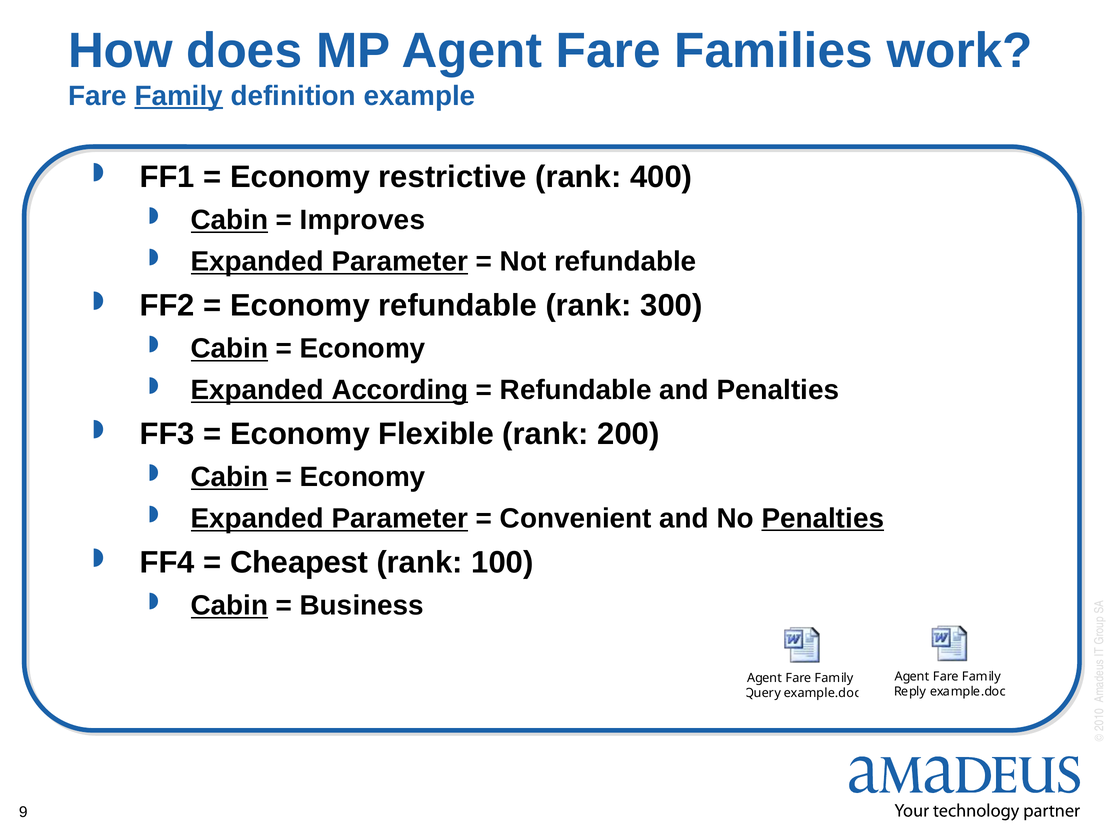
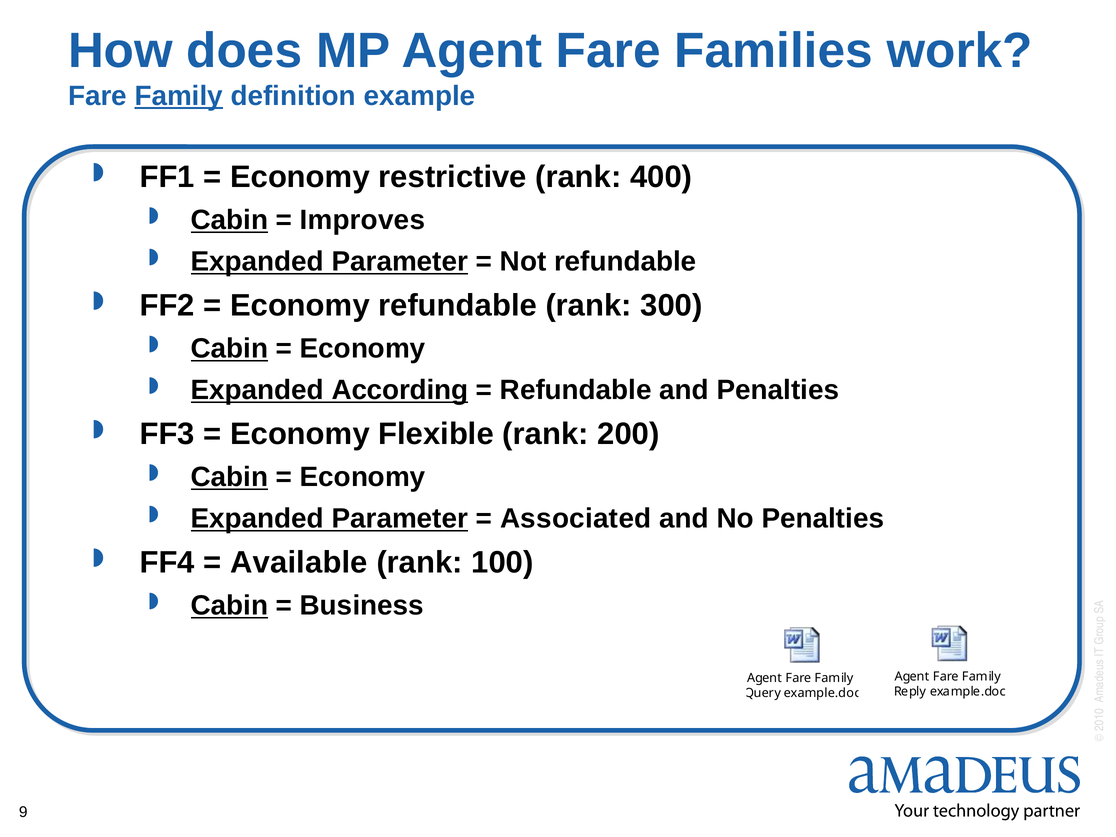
Convenient: Convenient -> Associated
Penalties at (823, 518) underline: present -> none
Cheapest: Cheapest -> Available
